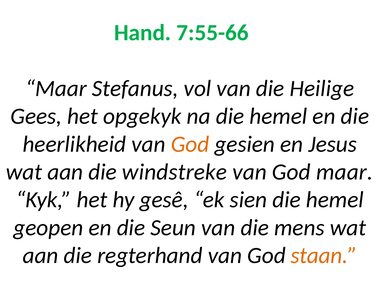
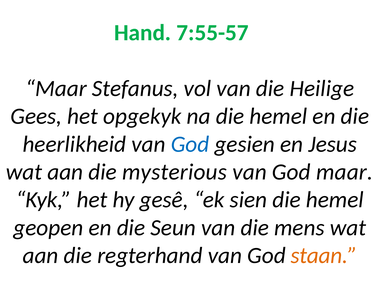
7:55-66: 7:55-66 -> 7:55-57
God at (190, 144) colour: orange -> blue
windstreke: windstreke -> mysterious
